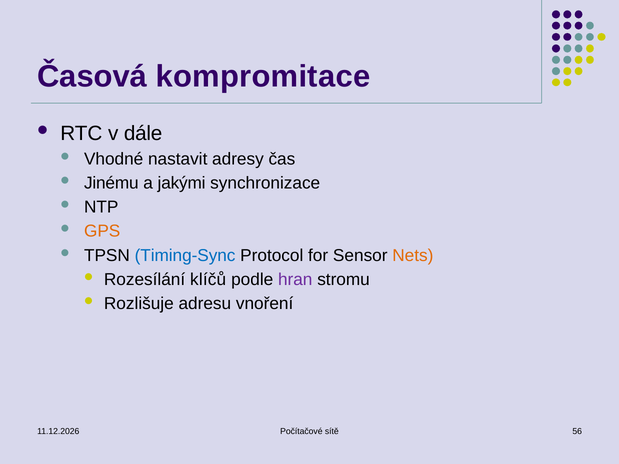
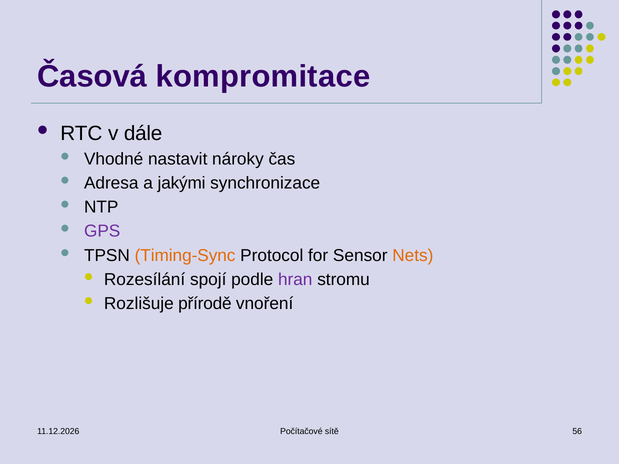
adresy: adresy -> nároky
Jinému: Jinému -> Adresa
GPS colour: orange -> purple
Timing-Sync colour: blue -> orange
klíčů: klíčů -> spojí
adresu: adresu -> přírodě
